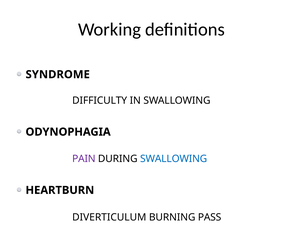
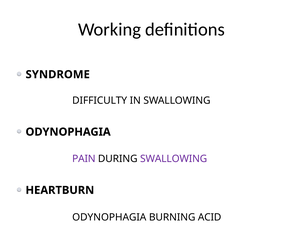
SWALLOWING at (174, 158) colour: blue -> purple
DIVERTICULUM at (109, 216): DIVERTICULUM -> ODYNOPHAGIA
PASS: PASS -> ACID
